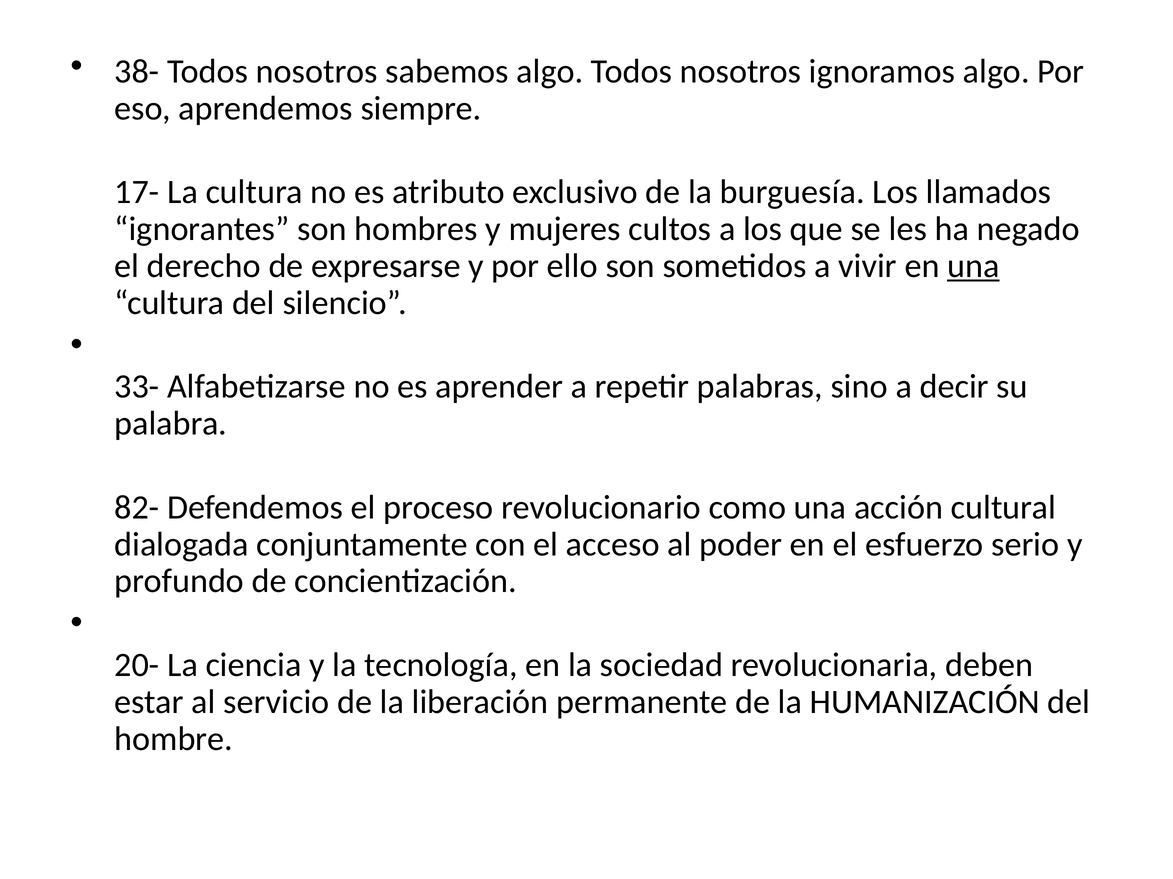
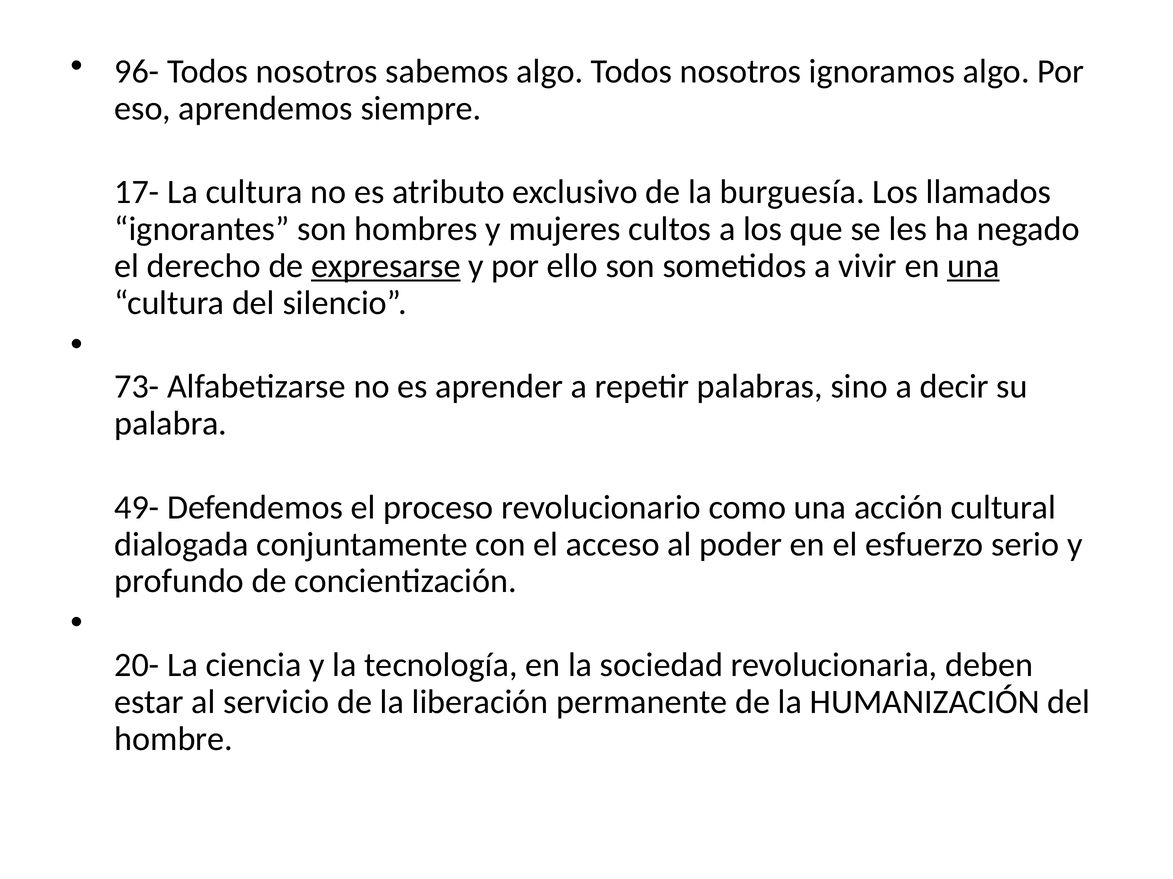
38-: 38- -> 96-
expresarse underline: none -> present
33-: 33- -> 73-
82-: 82- -> 49-
